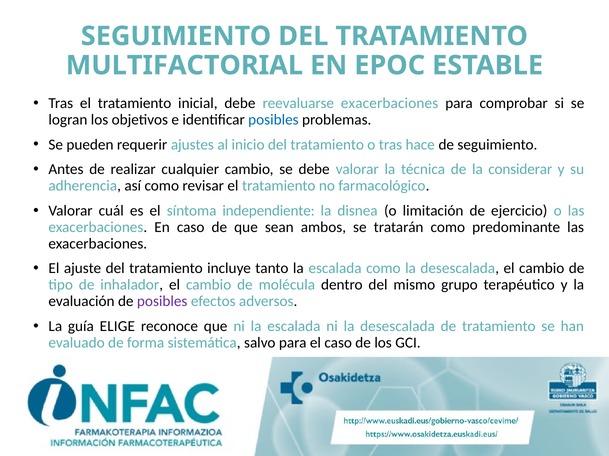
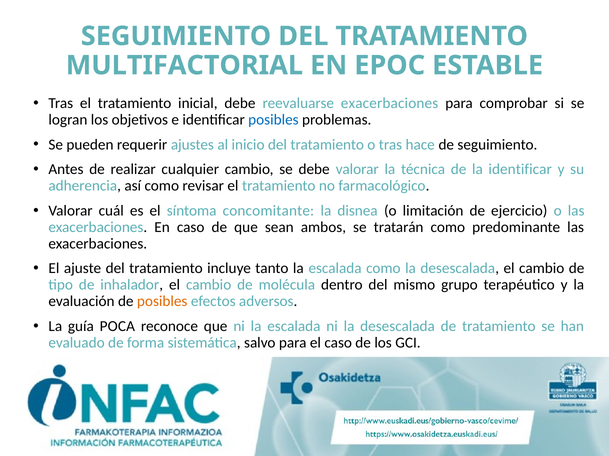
la considerar: considerar -> identificar
independiente: independiente -> concomitante
posibles at (162, 302) colour: purple -> orange
ELIGE: ELIGE -> POCA
